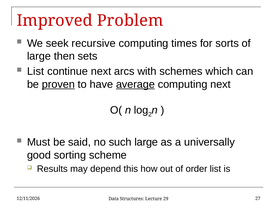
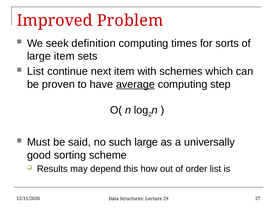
recursive: recursive -> definition
large then: then -> item
next arcs: arcs -> item
proven underline: present -> none
computing next: next -> step
